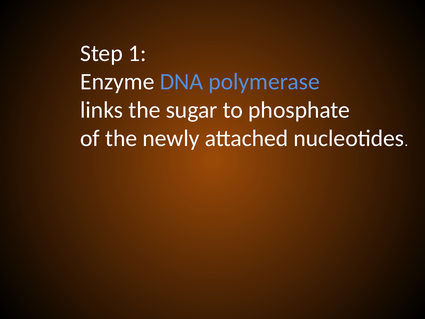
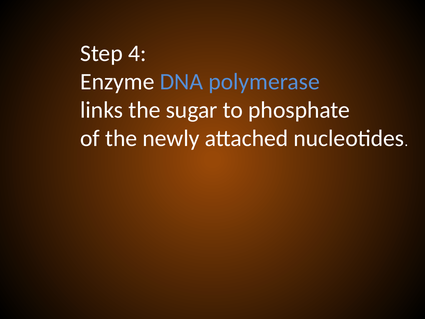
1: 1 -> 4
